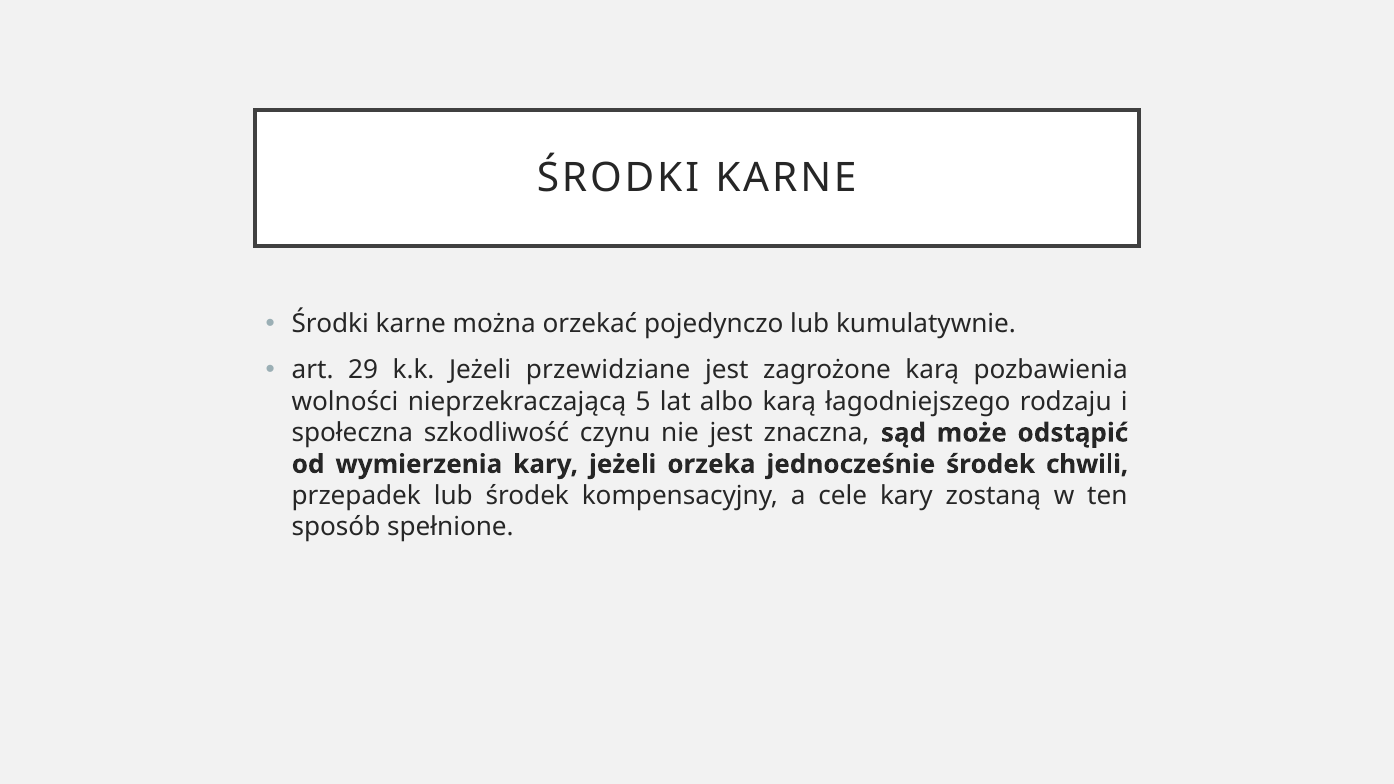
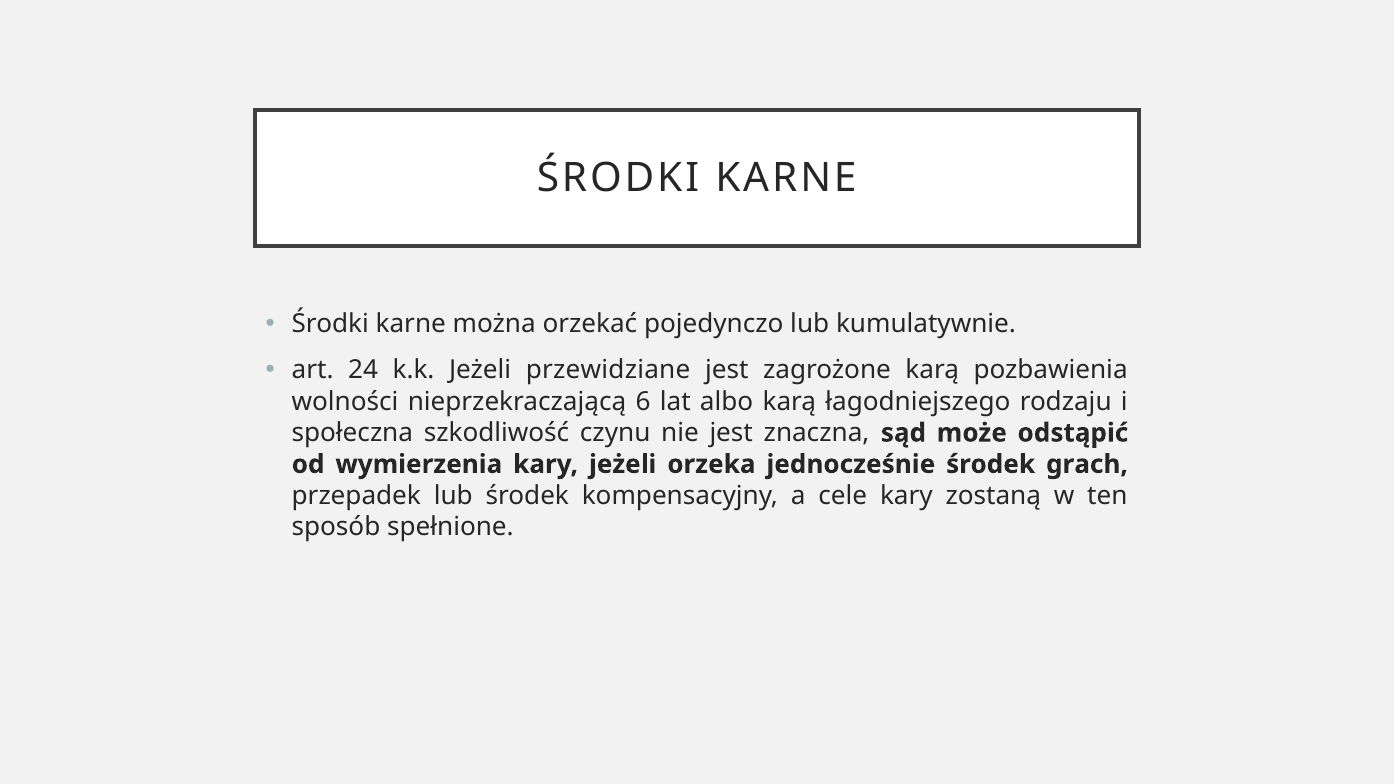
29: 29 -> 24
5: 5 -> 6
chwili: chwili -> grach
